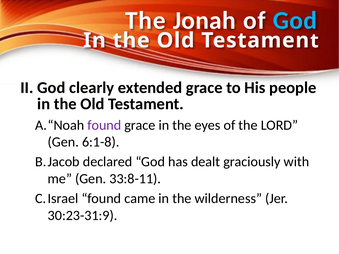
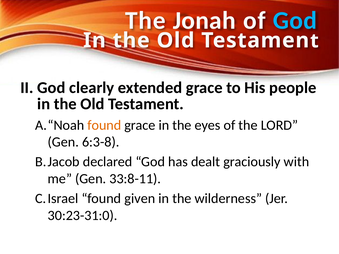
found at (104, 125) colour: purple -> orange
6:1-8: 6:1-8 -> 6:3-8
came: came -> given
30:23-31:9: 30:23-31:9 -> 30:23-31:0
